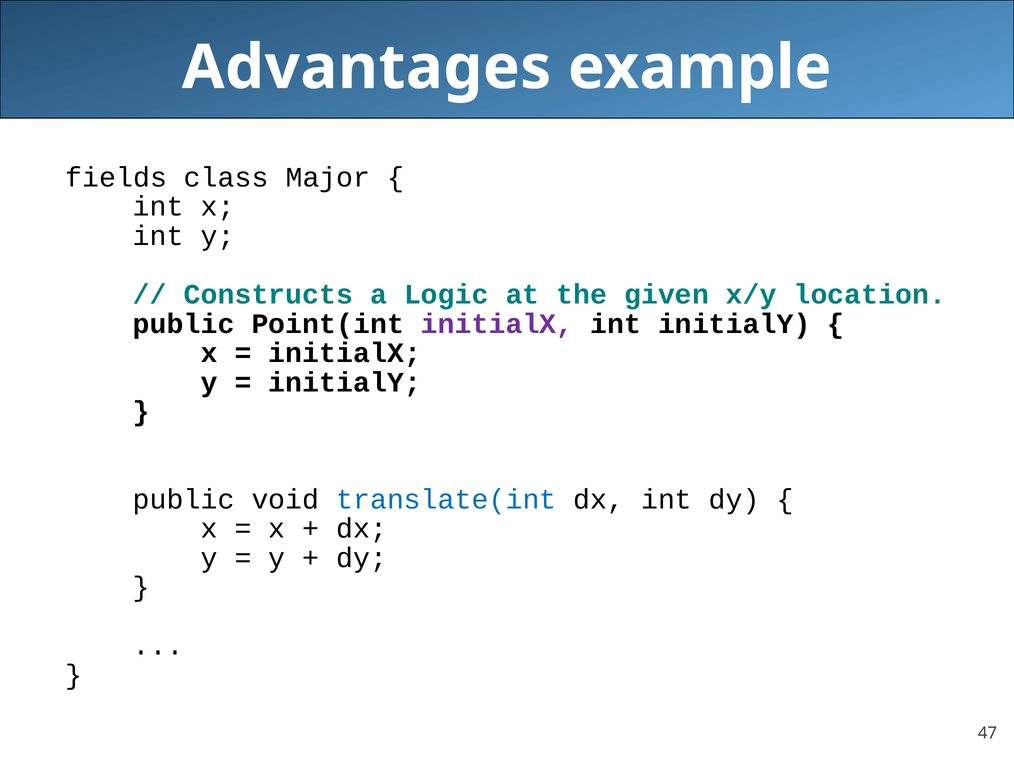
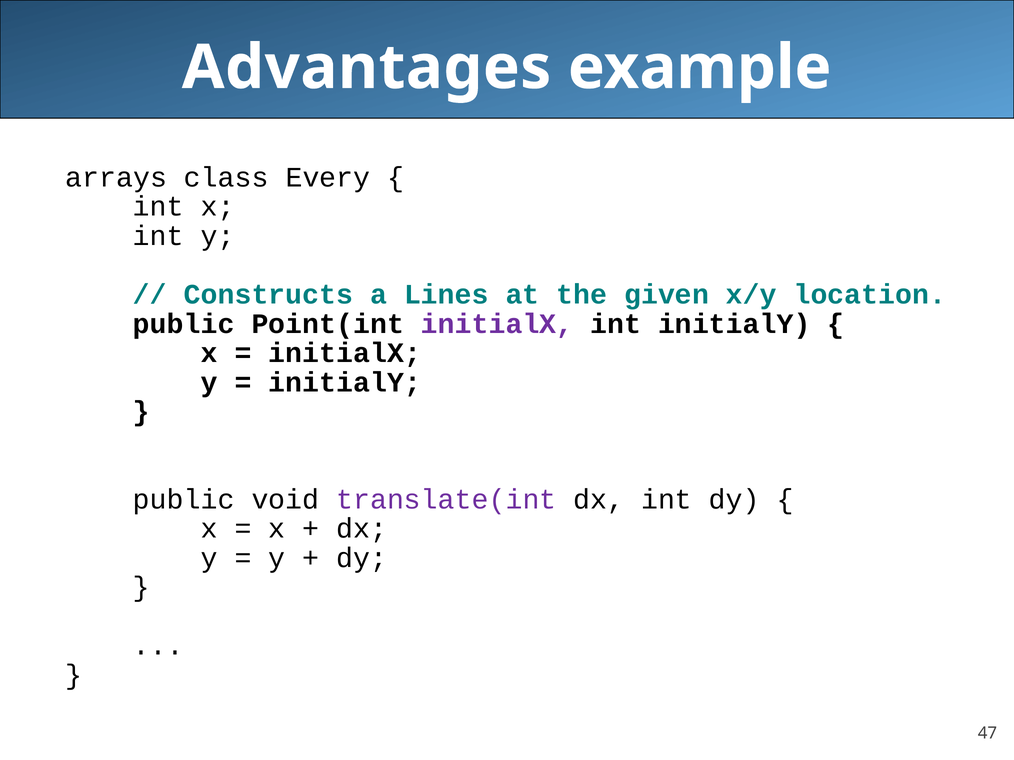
fields: fields -> arrays
Major: Major -> Every
Logic: Logic -> Lines
translate(int colour: blue -> purple
